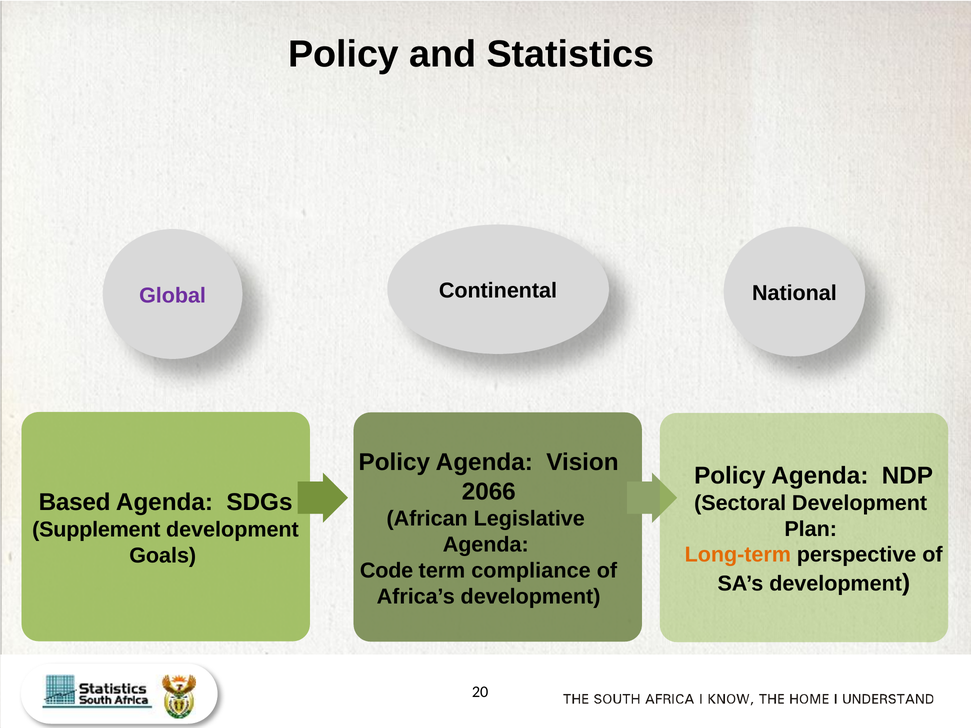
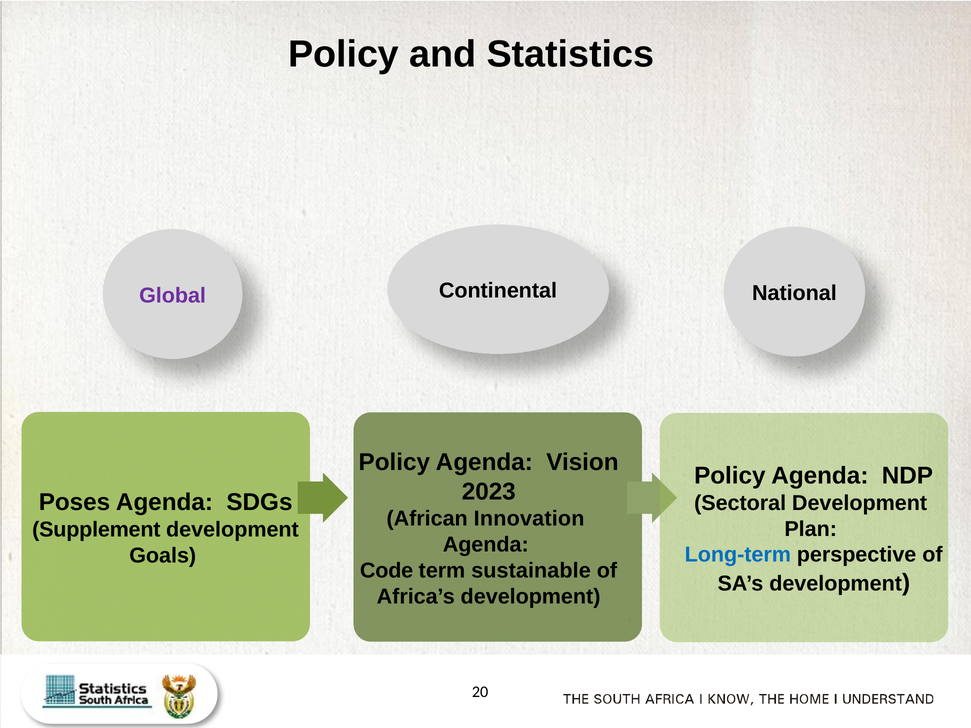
2066: 2066 -> 2023
Based: Based -> Poses
Legislative: Legislative -> Innovation
Long-term colour: orange -> blue
compliance: compliance -> sustainable
